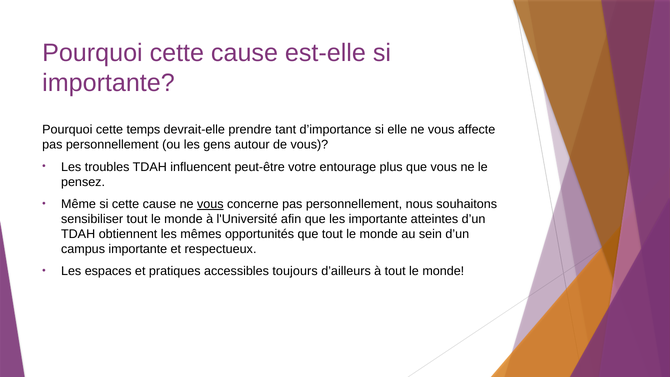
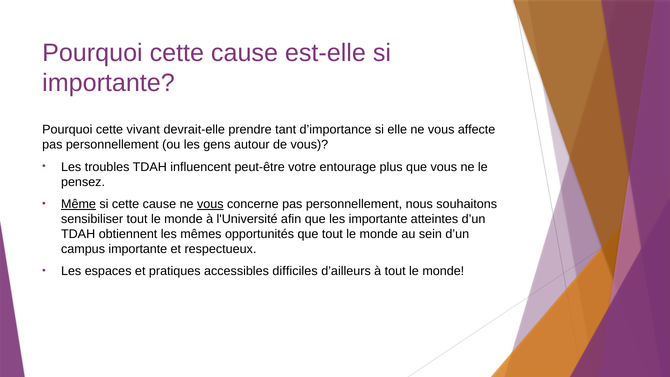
temps: temps -> vivant
Même underline: none -> present
toujours: toujours -> difficiles
